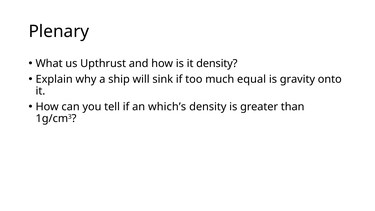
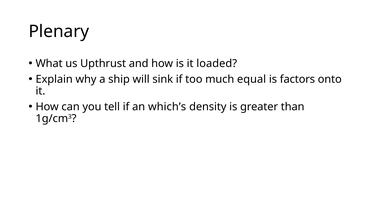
it density: density -> loaded
gravity: gravity -> factors
